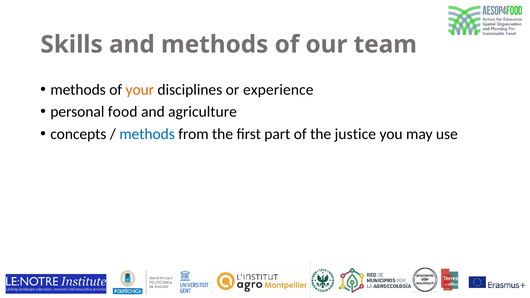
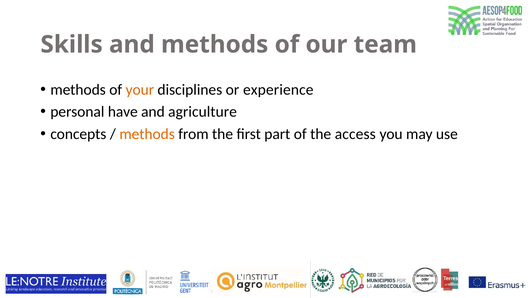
food: food -> have
methods at (147, 134) colour: blue -> orange
justice: justice -> access
